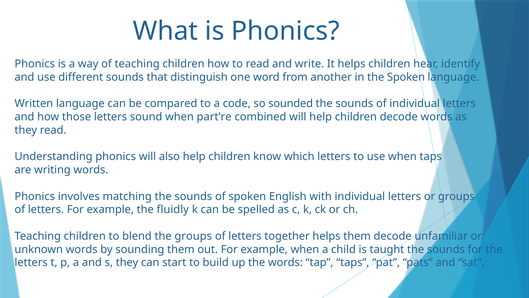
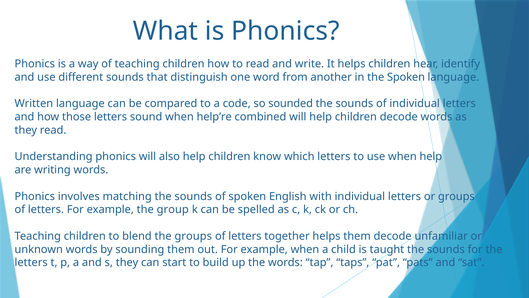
part’re: part’re -> help’re
when taps: taps -> help
fluidly: fluidly -> group
